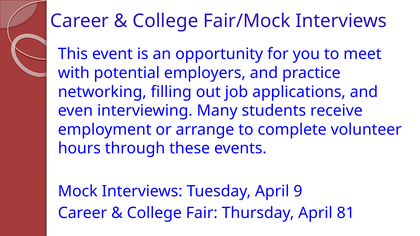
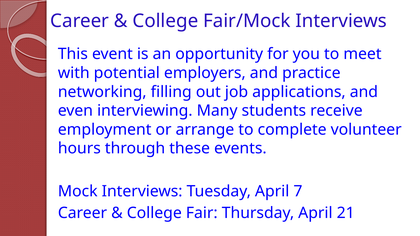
9: 9 -> 7
81: 81 -> 21
